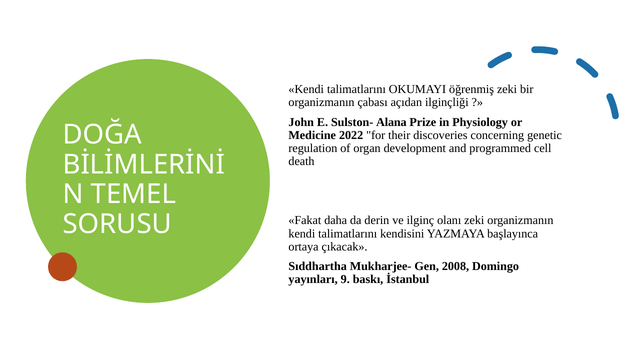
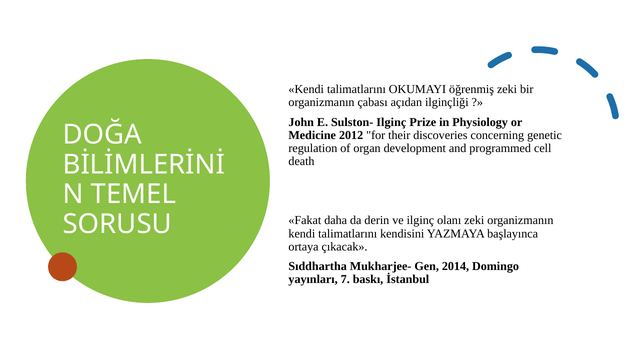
Sulston- Alana: Alana -> Ilginç
2022: 2022 -> 2012
2008: 2008 -> 2014
9: 9 -> 7
